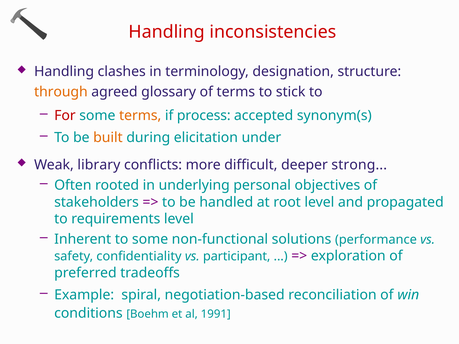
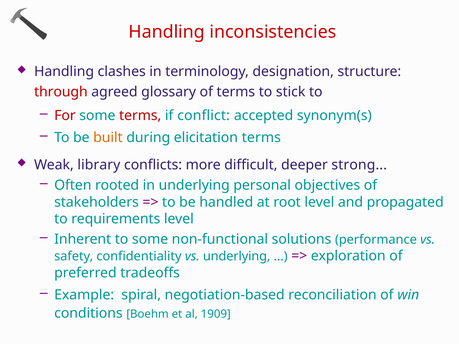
through colour: orange -> red
terms at (140, 116) colour: orange -> red
process: process -> conflict
elicitation under: under -> terms
vs participant: participant -> underlying
1991: 1991 -> 1909
